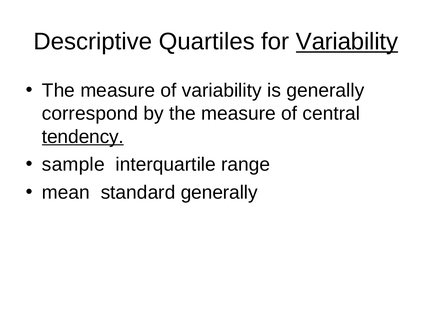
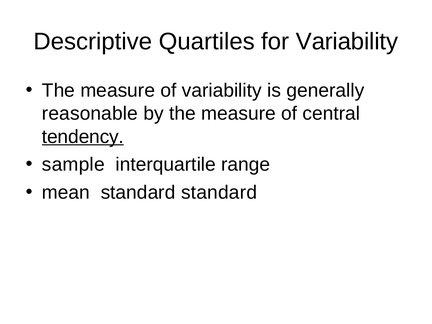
Variability at (347, 42) underline: present -> none
correspond: correspond -> reasonable
standard generally: generally -> standard
